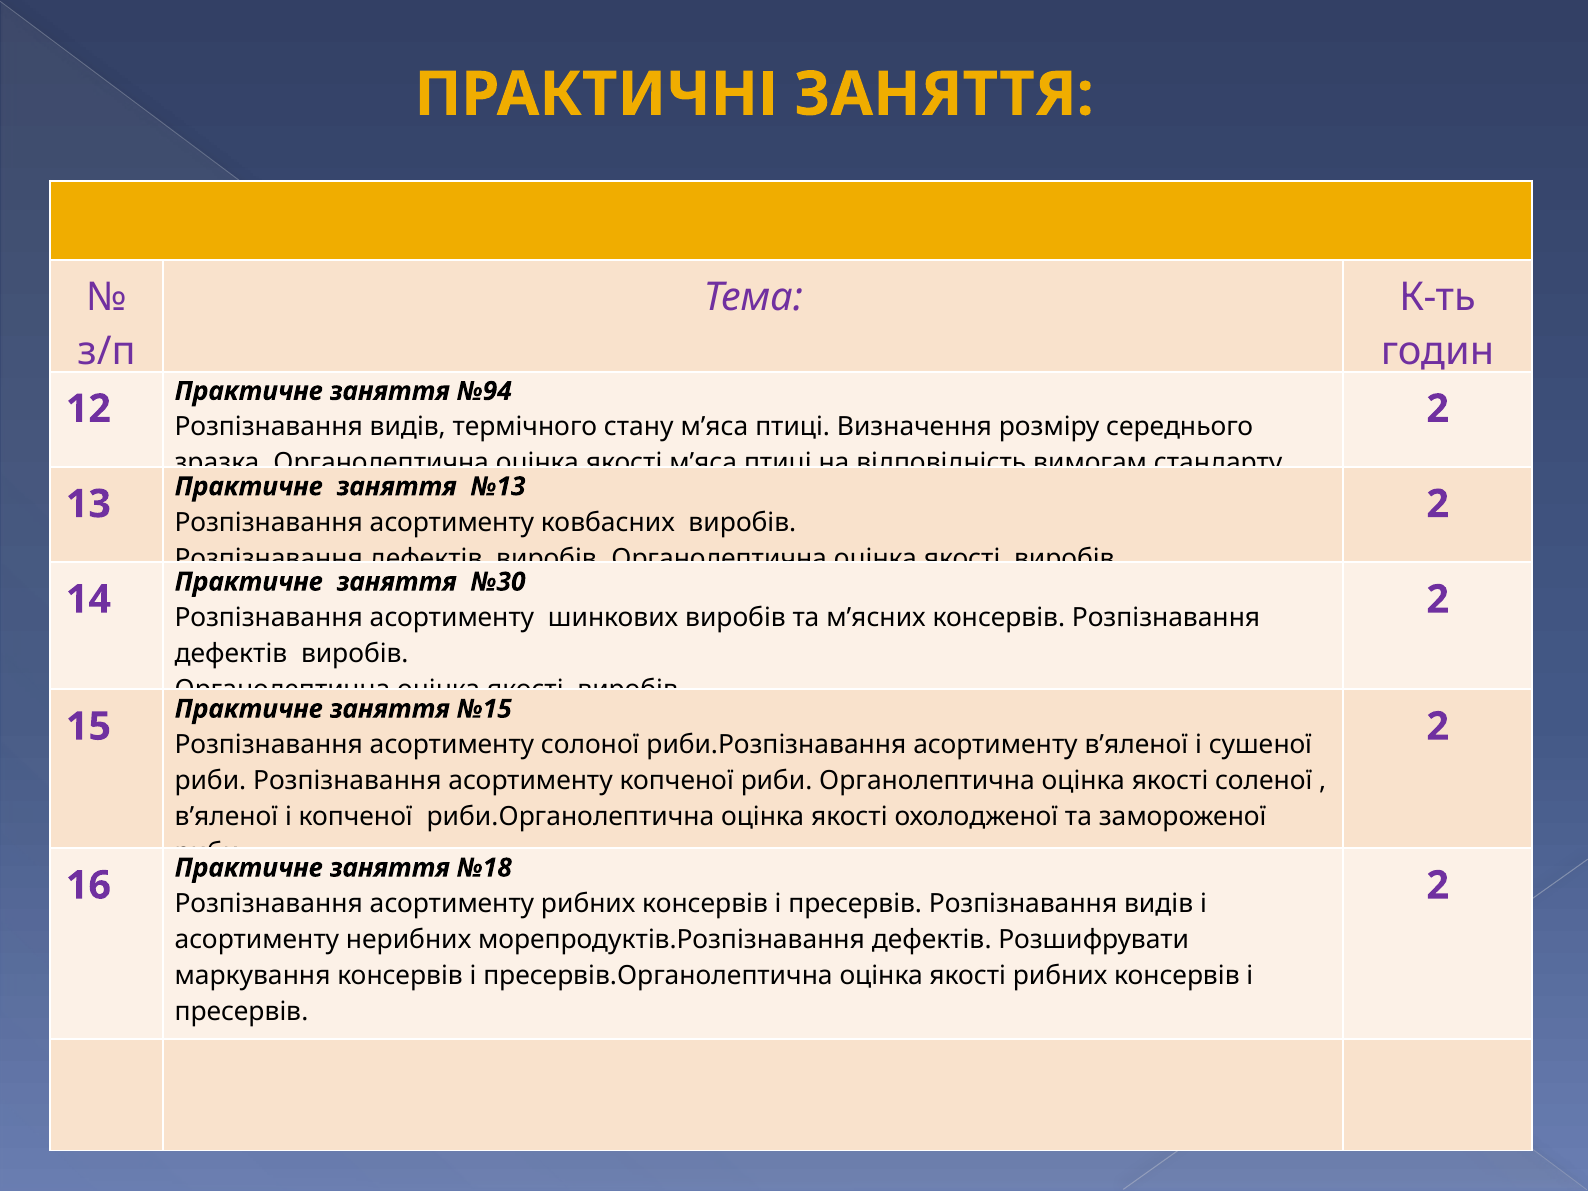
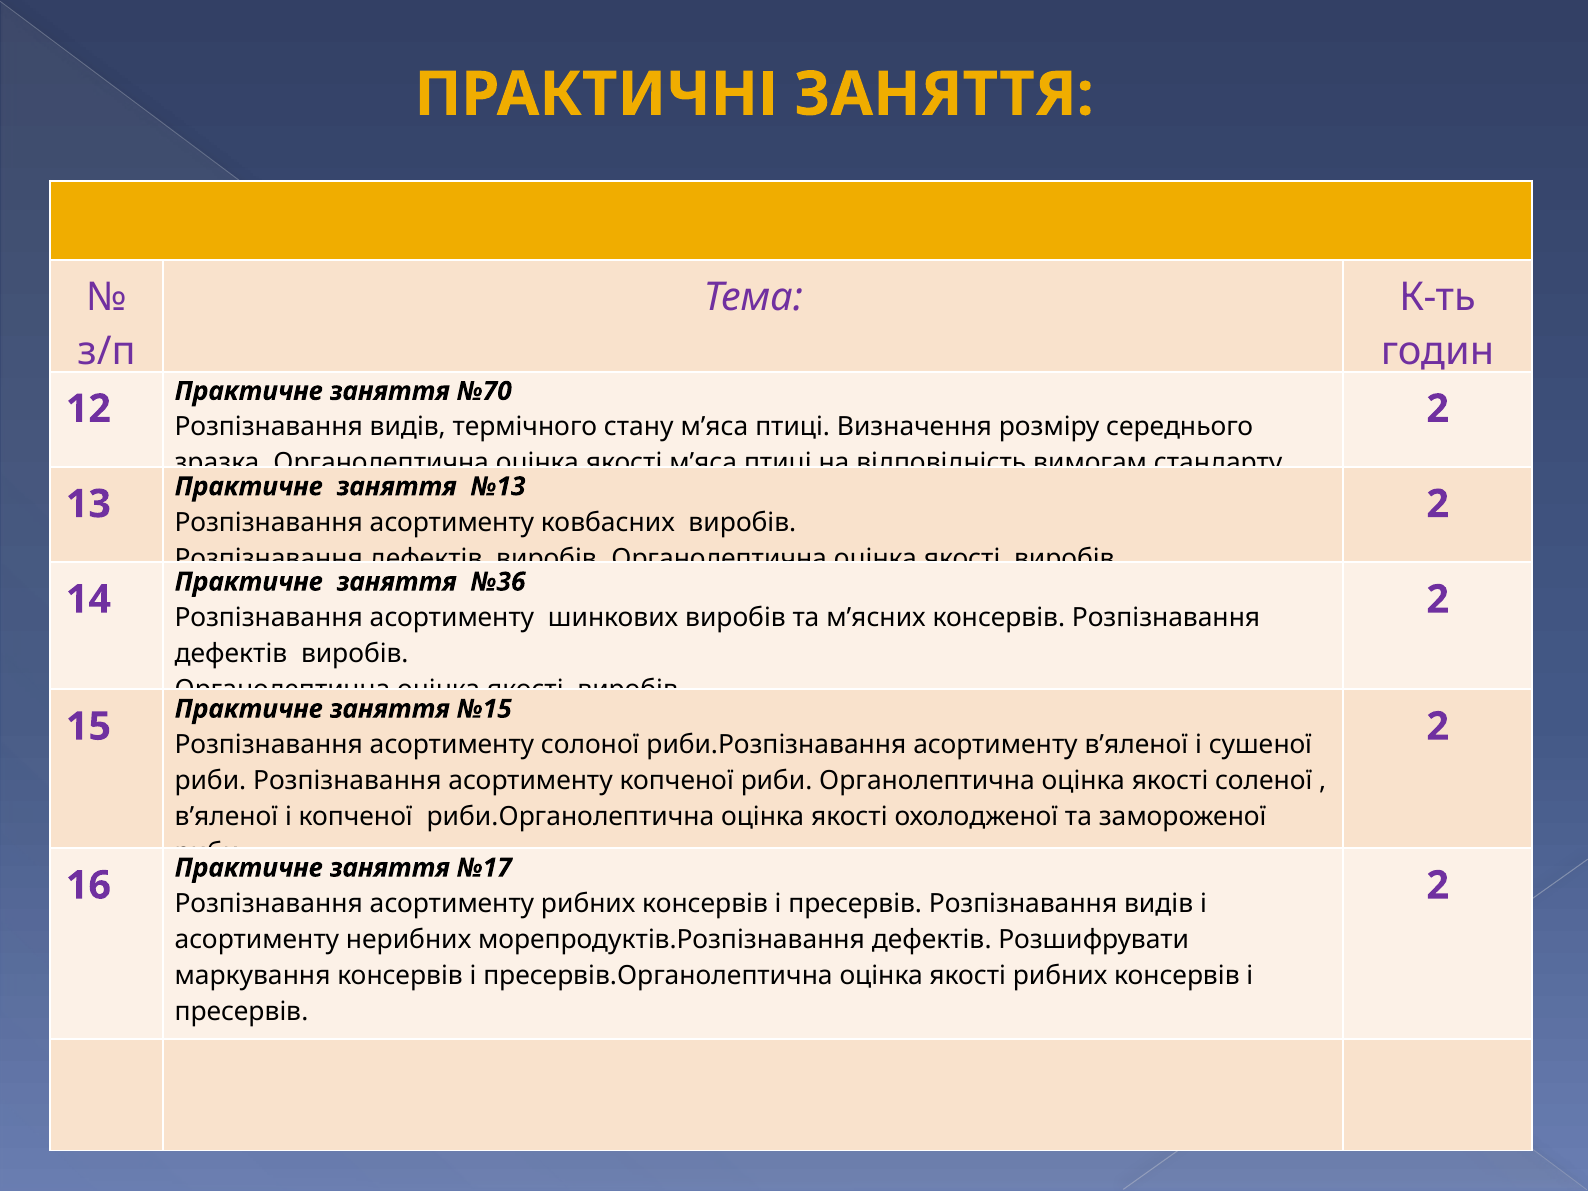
№94: №94 -> №70
№30: №30 -> №36
№18: №18 -> №17
